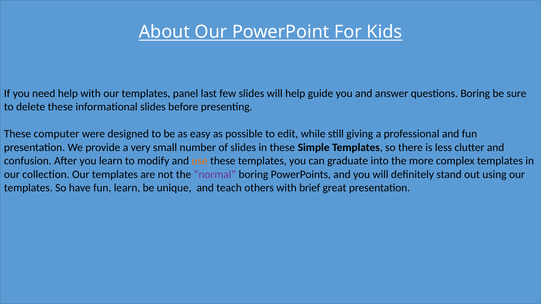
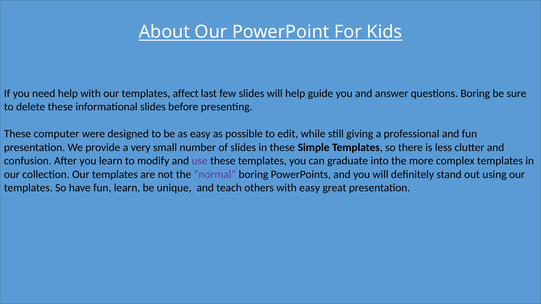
panel: panel -> affect
use colour: orange -> purple
with brief: brief -> easy
